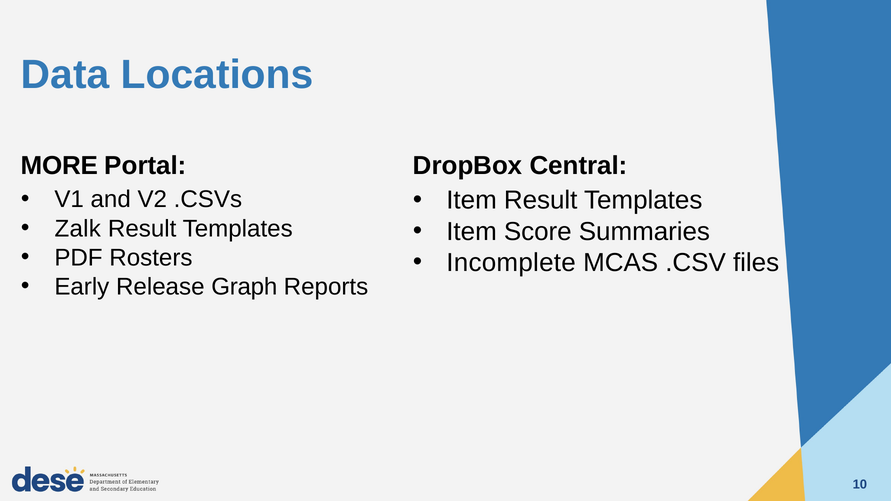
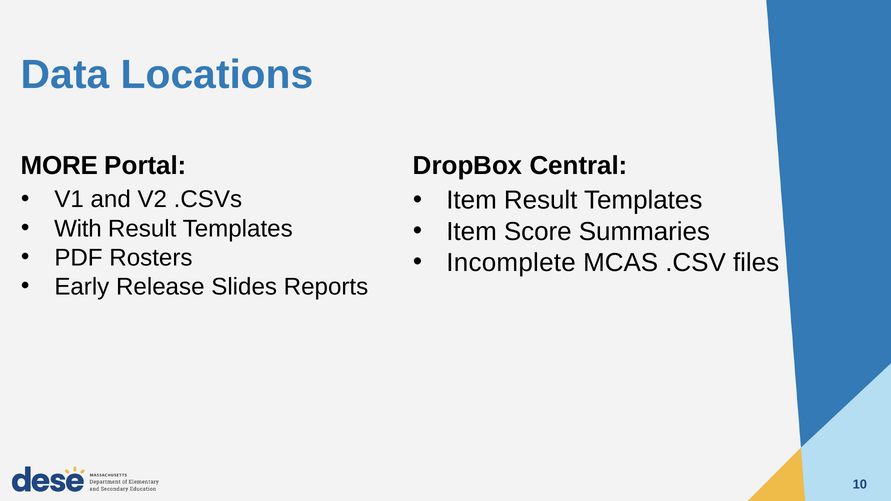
Zalk: Zalk -> With
Graph: Graph -> Slides
